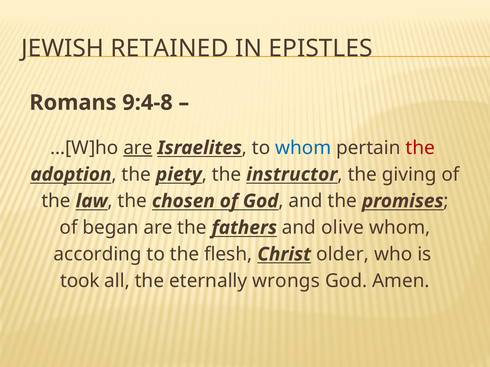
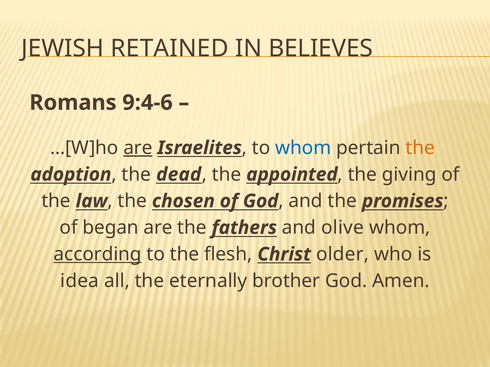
EPISTLES: EPISTLES -> BELIEVES
9:4-8: 9:4-8 -> 9:4-6
the at (420, 148) colour: red -> orange
piety: piety -> dead
instructor: instructor -> appointed
according underline: none -> present
took: took -> idea
wrongs: wrongs -> brother
